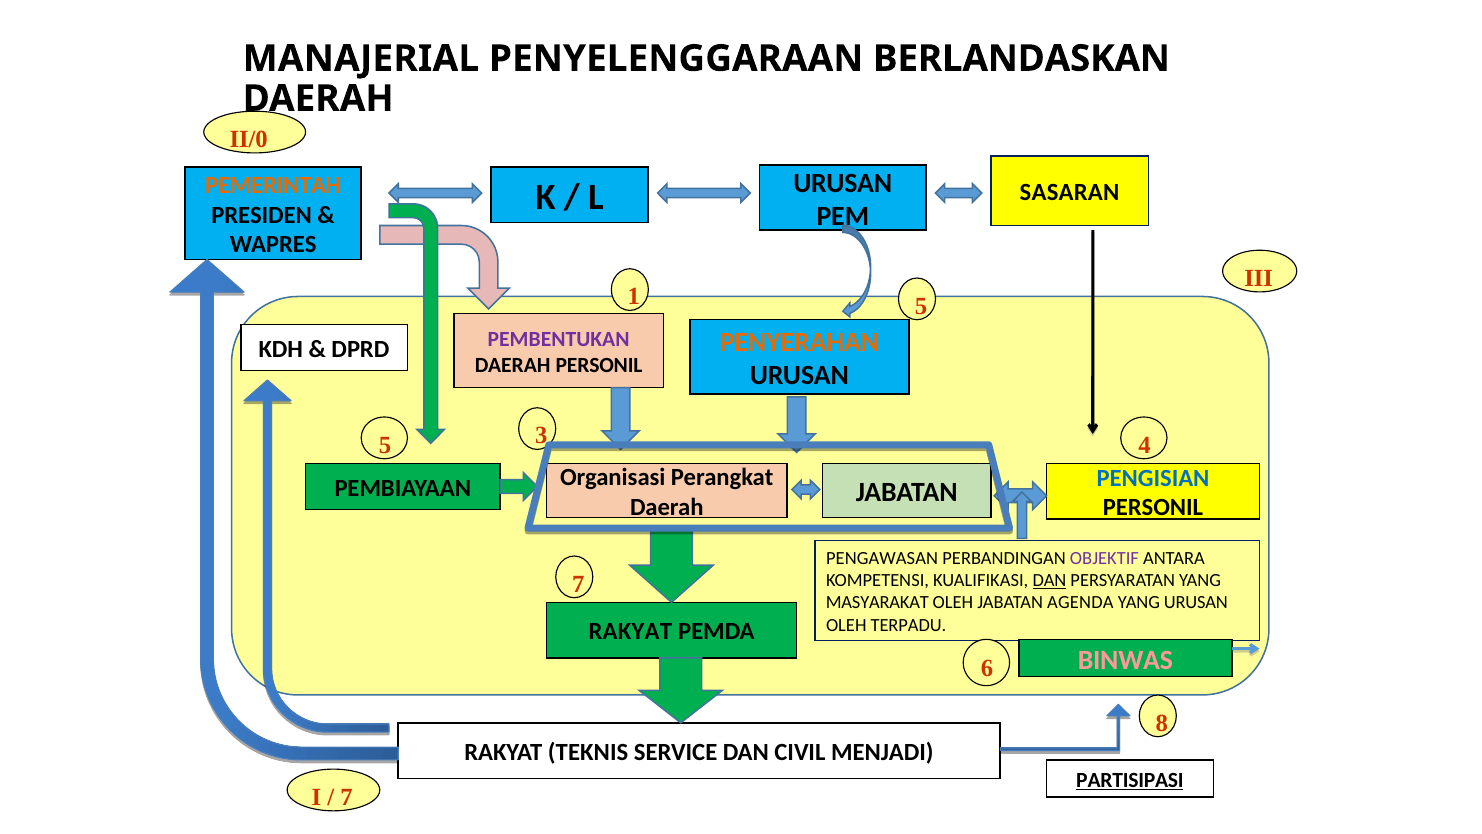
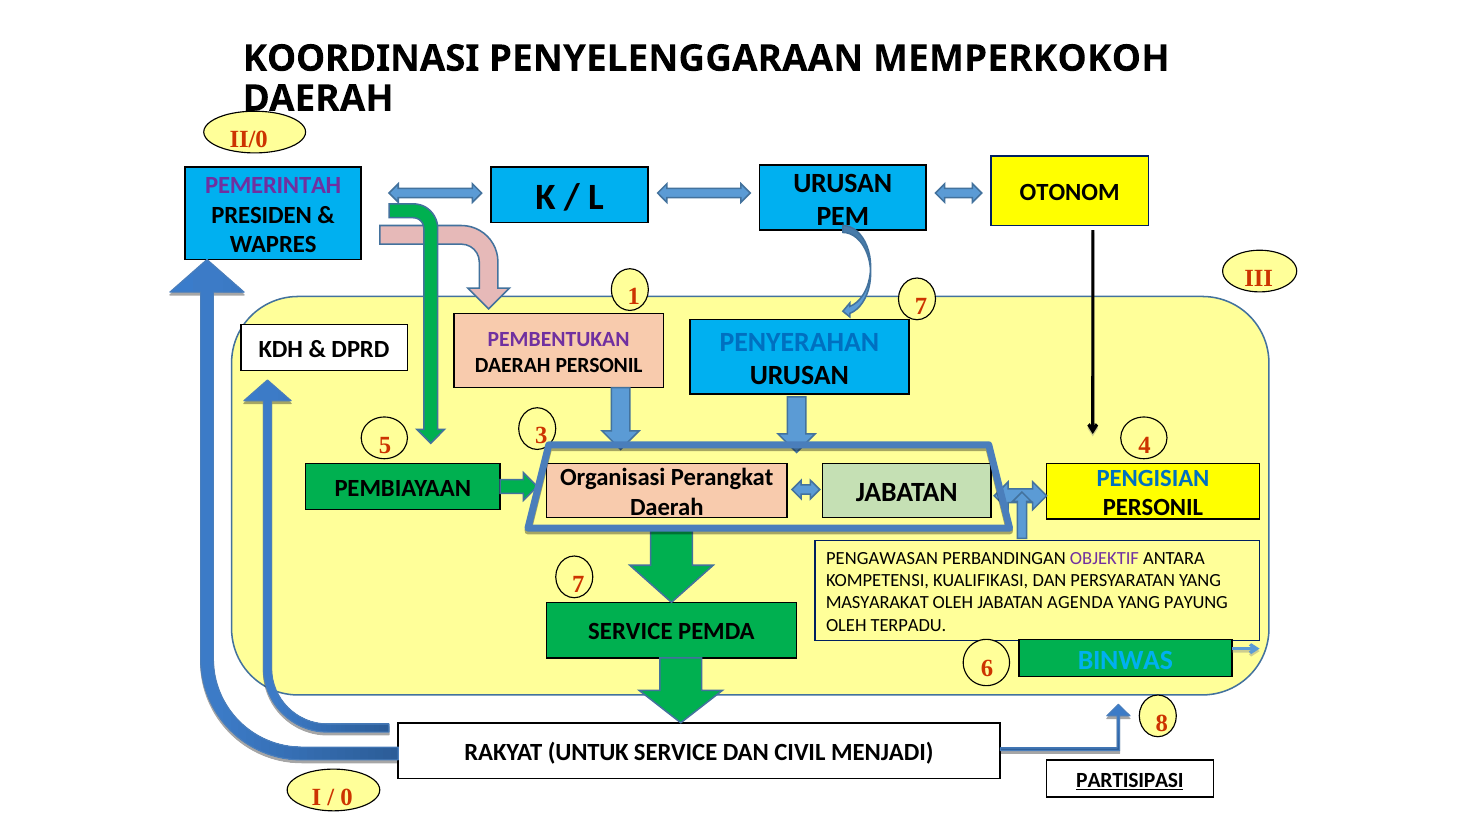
MANAJERIAL: MANAJERIAL -> KOORDINASI
BERLANDASKAN: BERLANDASKAN -> MEMPERKOKOH
PEMERINTAH colour: orange -> purple
SASARAN: SASARAN -> OTONOM
1 5: 5 -> 7
PENYERAHAN colour: orange -> blue
DAN at (1049, 580) underline: present -> none
YANG URUSAN: URUSAN -> PAYUNG
RAKYAT at (630, 631): RAKYAT -> SERVICE
BINWAS colour: pink -> light blue
TEKNIS: TEKNIS -> UNTUK
7 at (346, 797): 7 -> 0
